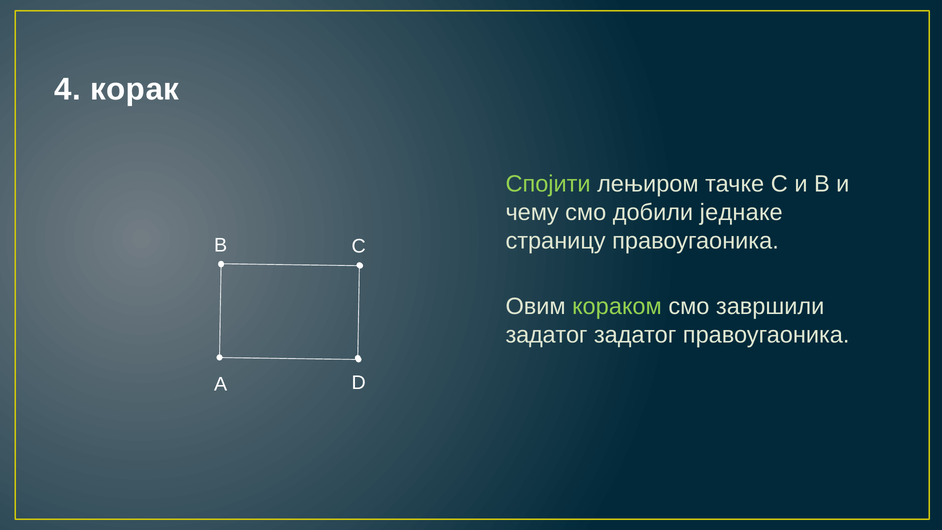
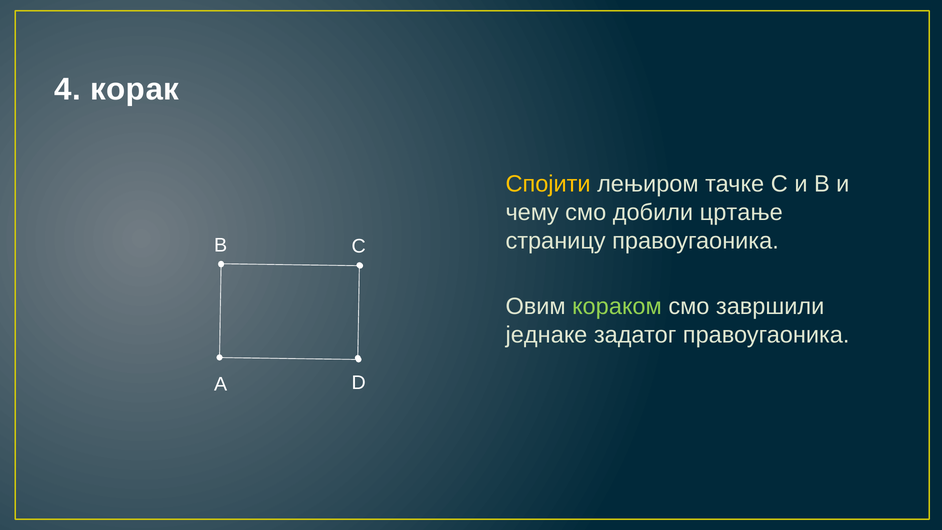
Спојити colour: light green -> yellow
једнаке: једнаке -> цртање
задатог at (547, 335): задатог -> једнаке
